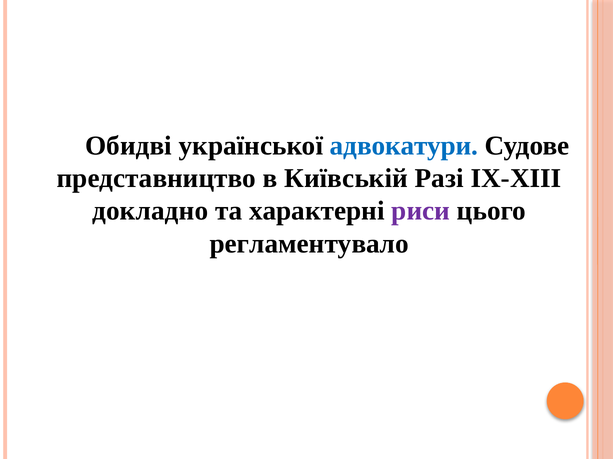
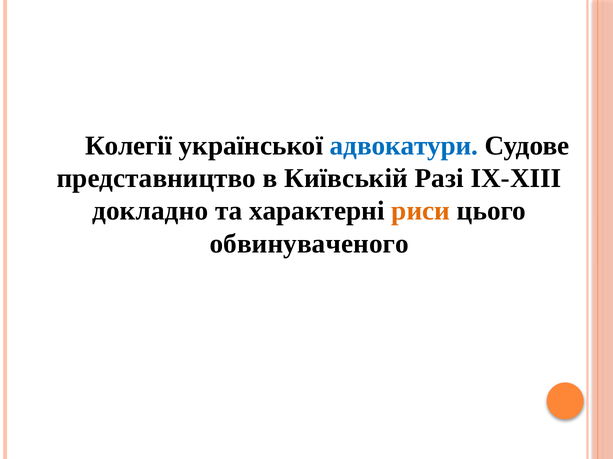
Обидві: Обидві -> Колегії
риси colour: purple -> orange
регламентувало: регламентувало -> обвинуваченого
